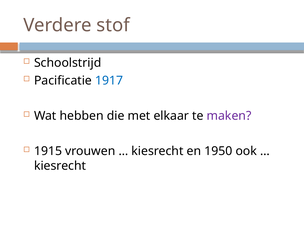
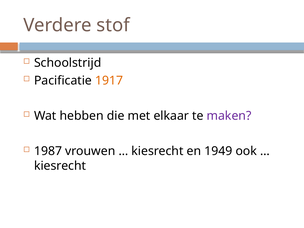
1917 colour: blue -> orange
1915: 1915 -> 1987
1950: 1950 -> 1949
